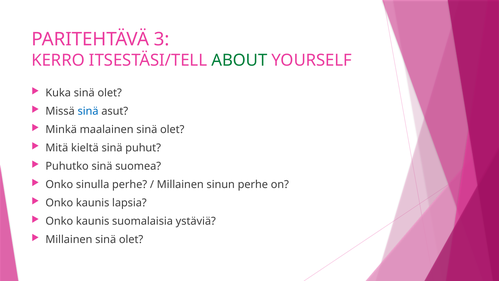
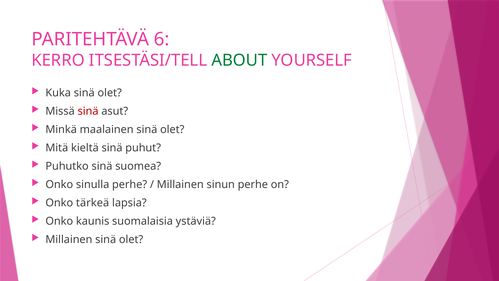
3: 3 -> 6
sinä at (88, 111) colour: blue -> red
kaunis at (93, 203): kaunis -> tärkeä
